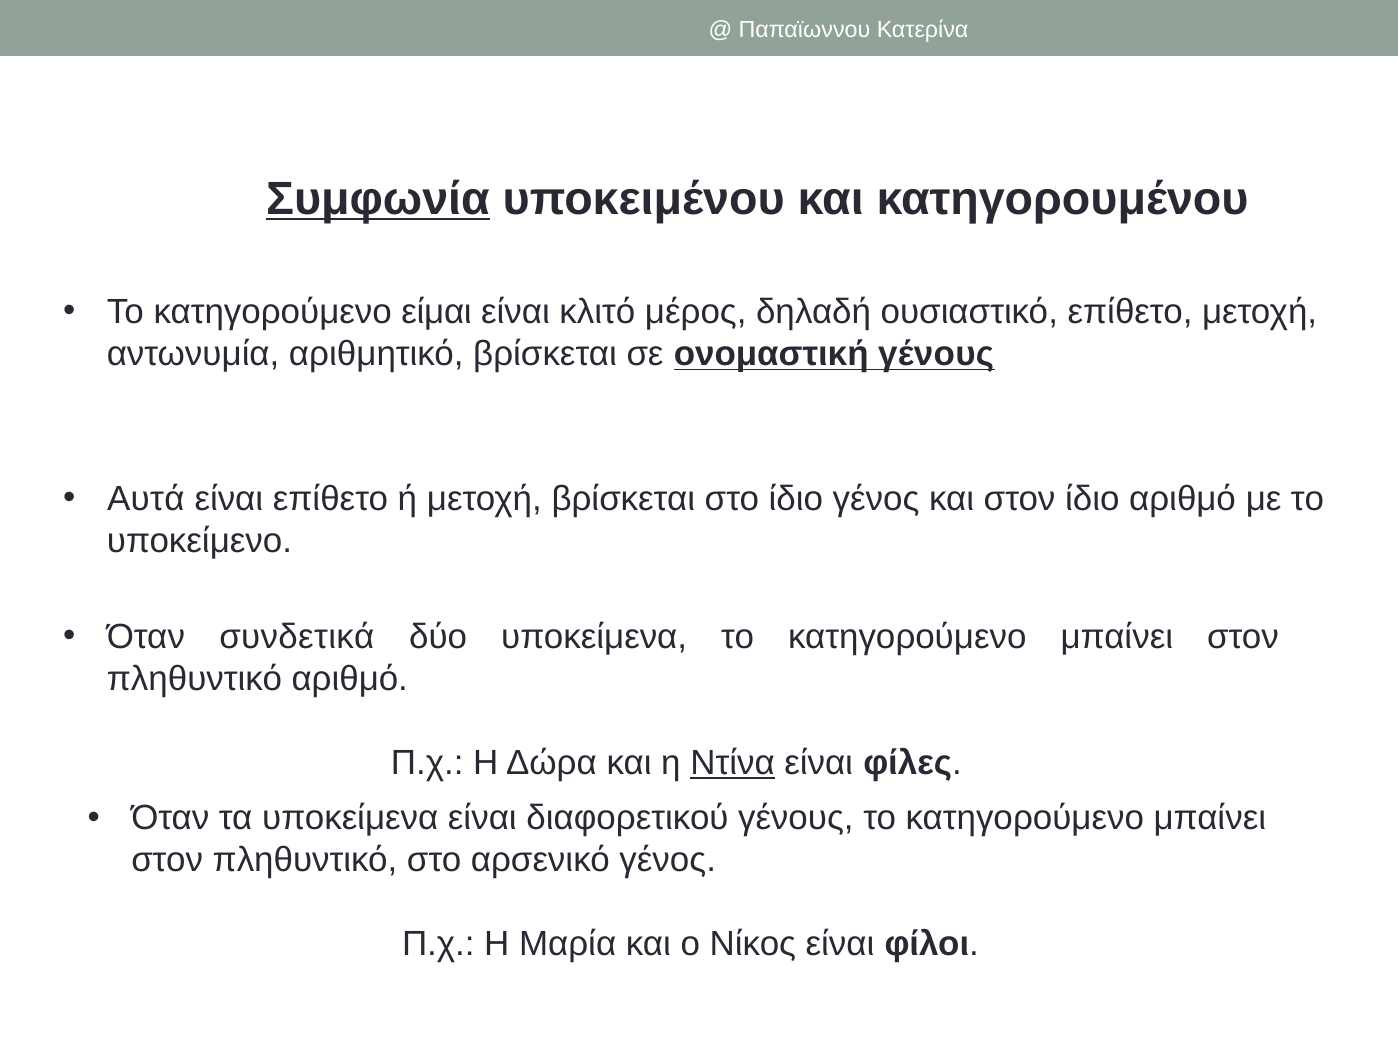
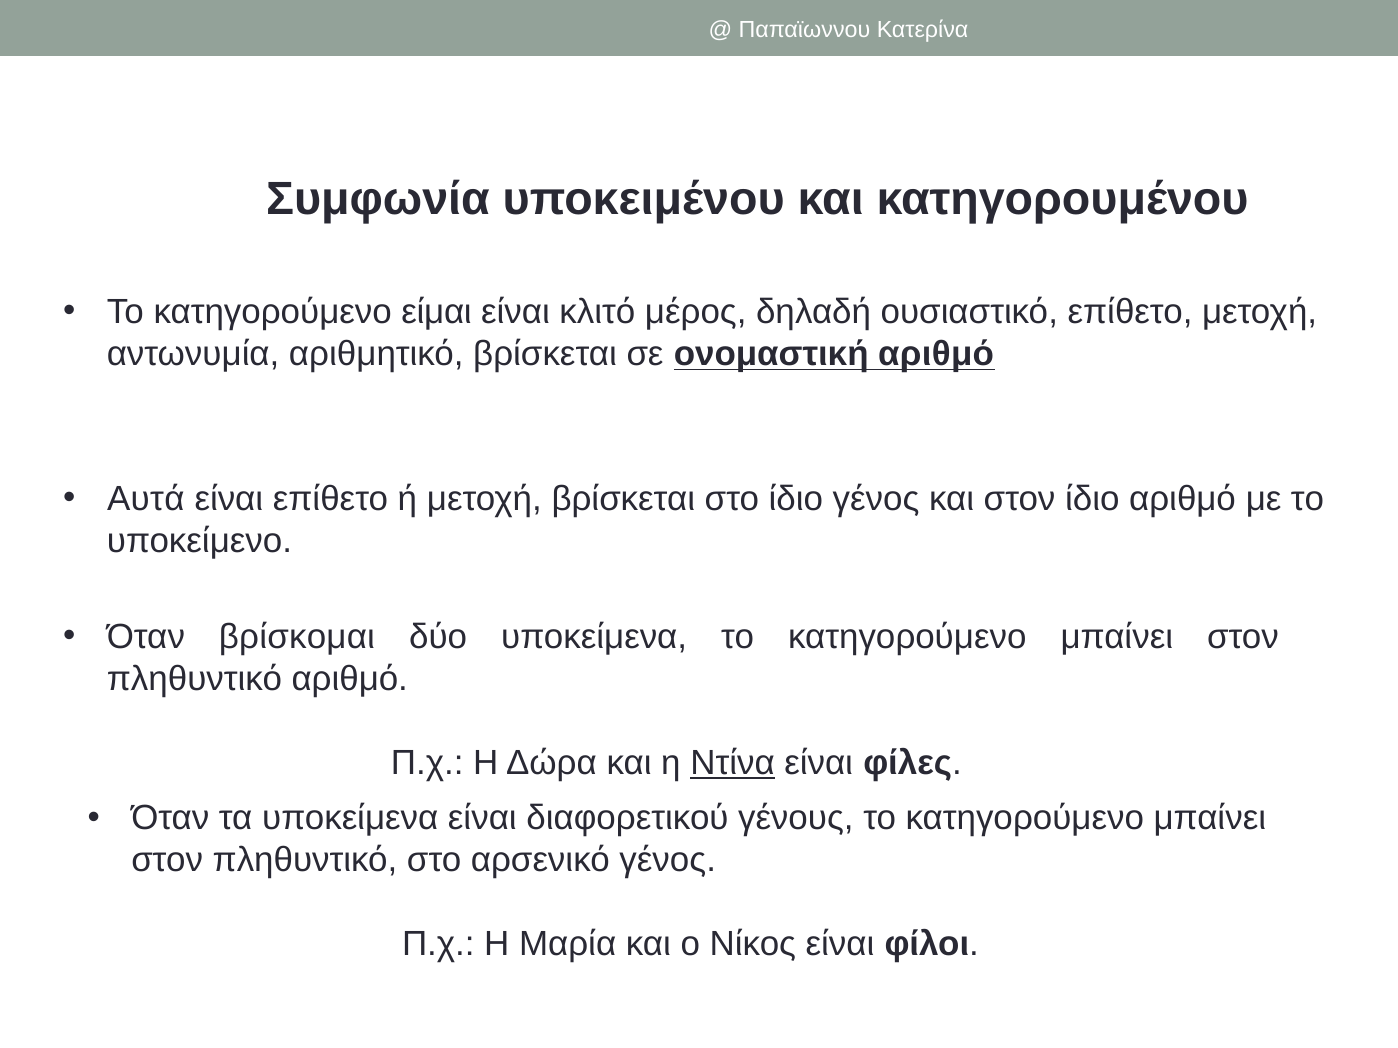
Συμφωνία underline: present -> none
ονομαστική γένους: γένους -> αριθμό
συνδετικά: συνδετικά -> βρίσκομαι
